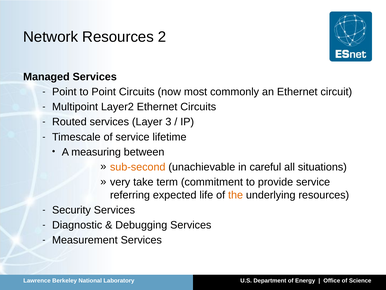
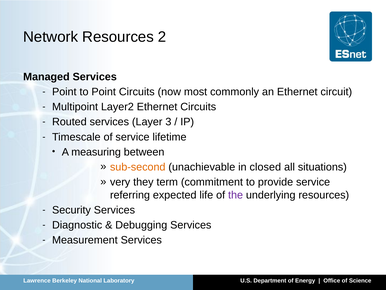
careful: careful -> closed
take: take -> they
the colour: orange -> purple
